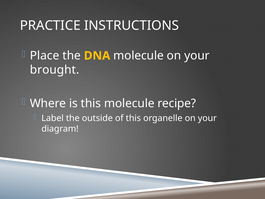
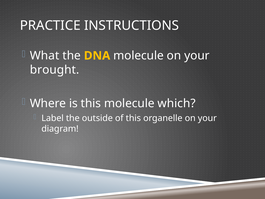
Place: Place -> What
recipe: recipe -> which
